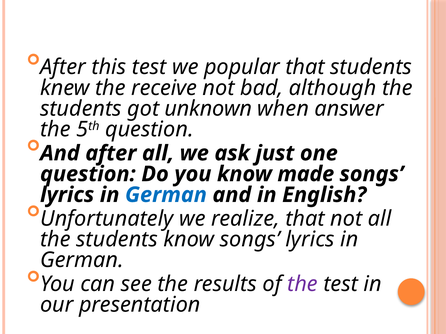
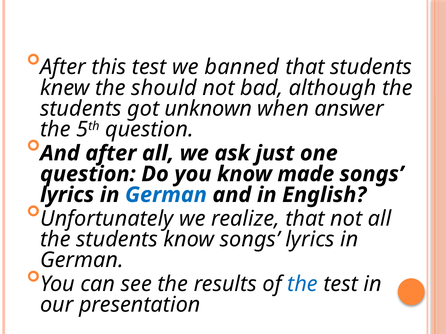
popular: popular -> banned
receive: receive -> should
the at (303, 284) colour: purple -> blue
